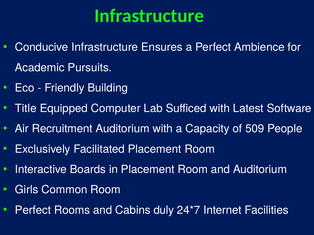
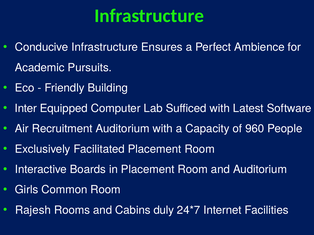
Title: Title -> Inter
509: 509 -> 960
Perfect at (33, 211): Perfect -> Rajesh
